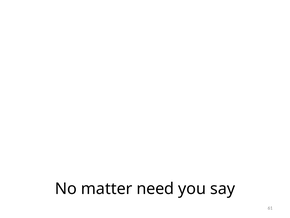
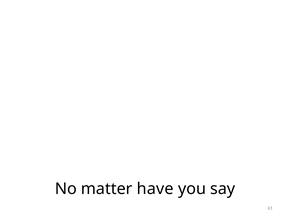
need: need -> have
